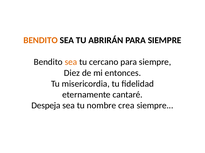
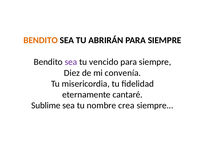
sea at (71, 62) colour: orange -> purple
cercano: cercano -> vencido
entonces: entonces -> convenía
Despeja: Despeja -> Sublime
